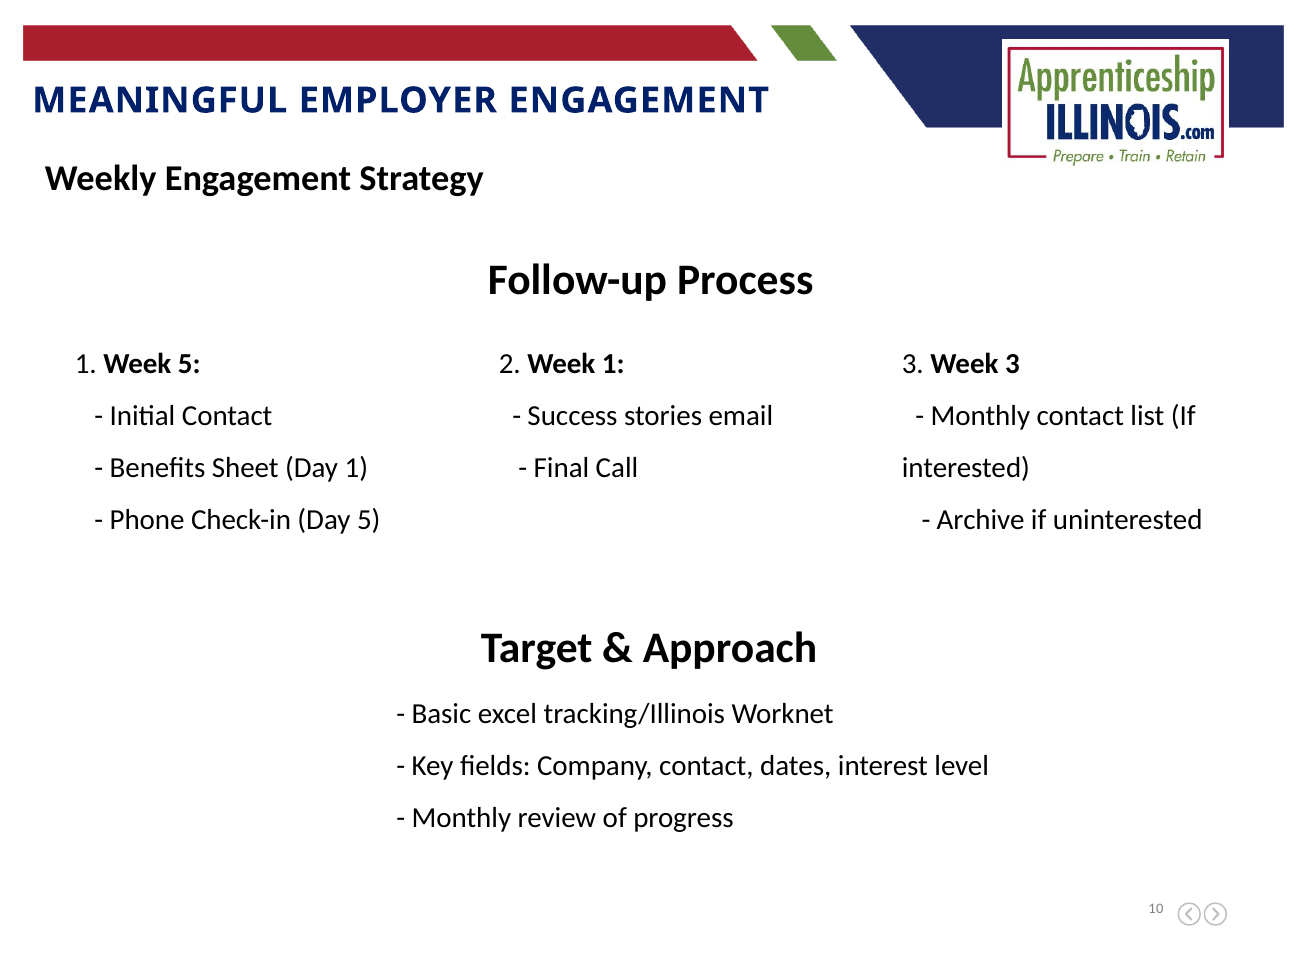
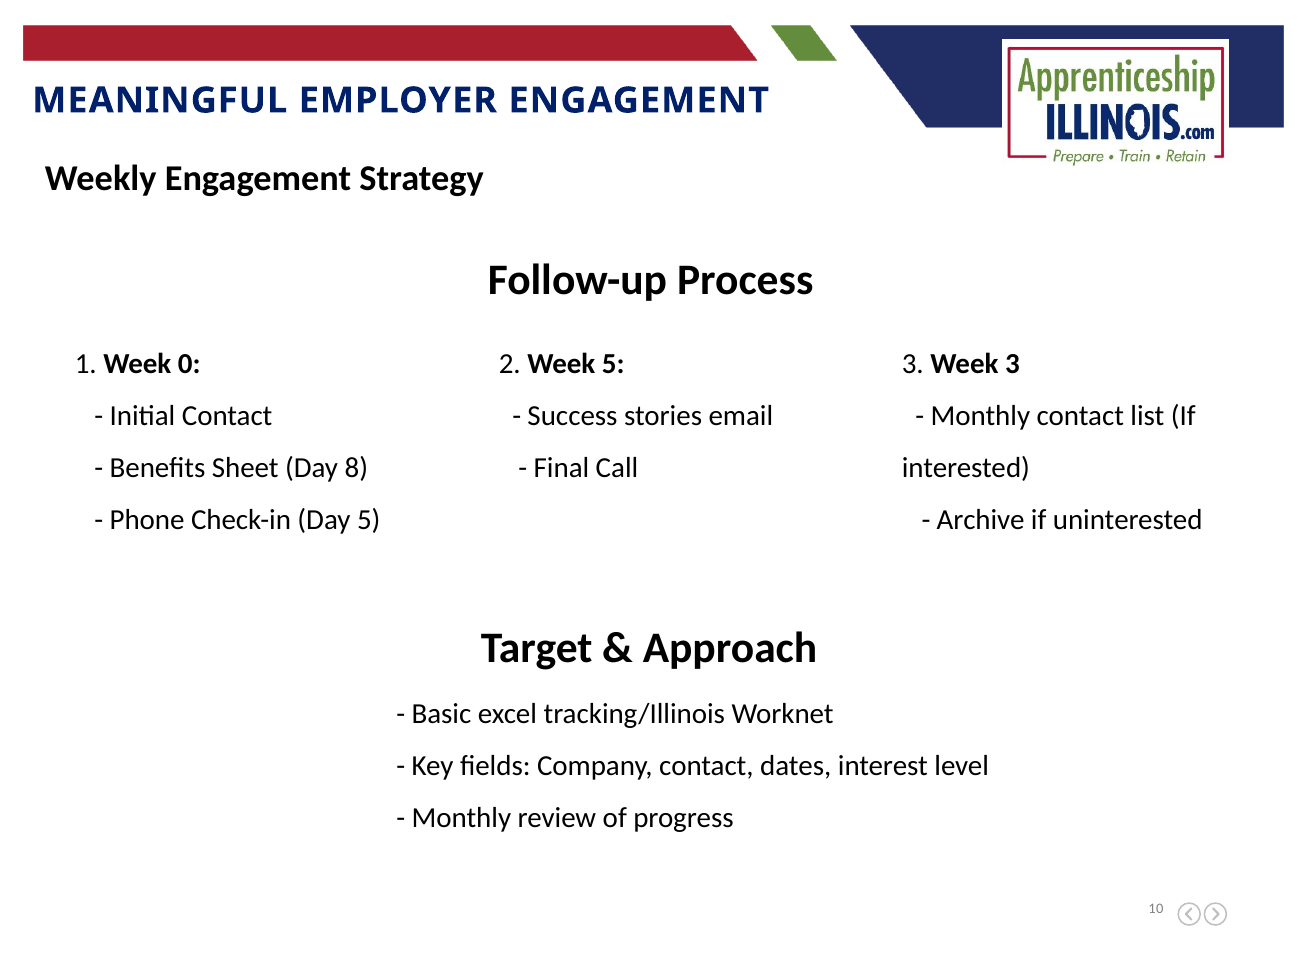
Week 5: 5 -> 0
Week 1: 1 -> 5
Day 1: 1 -> 8
